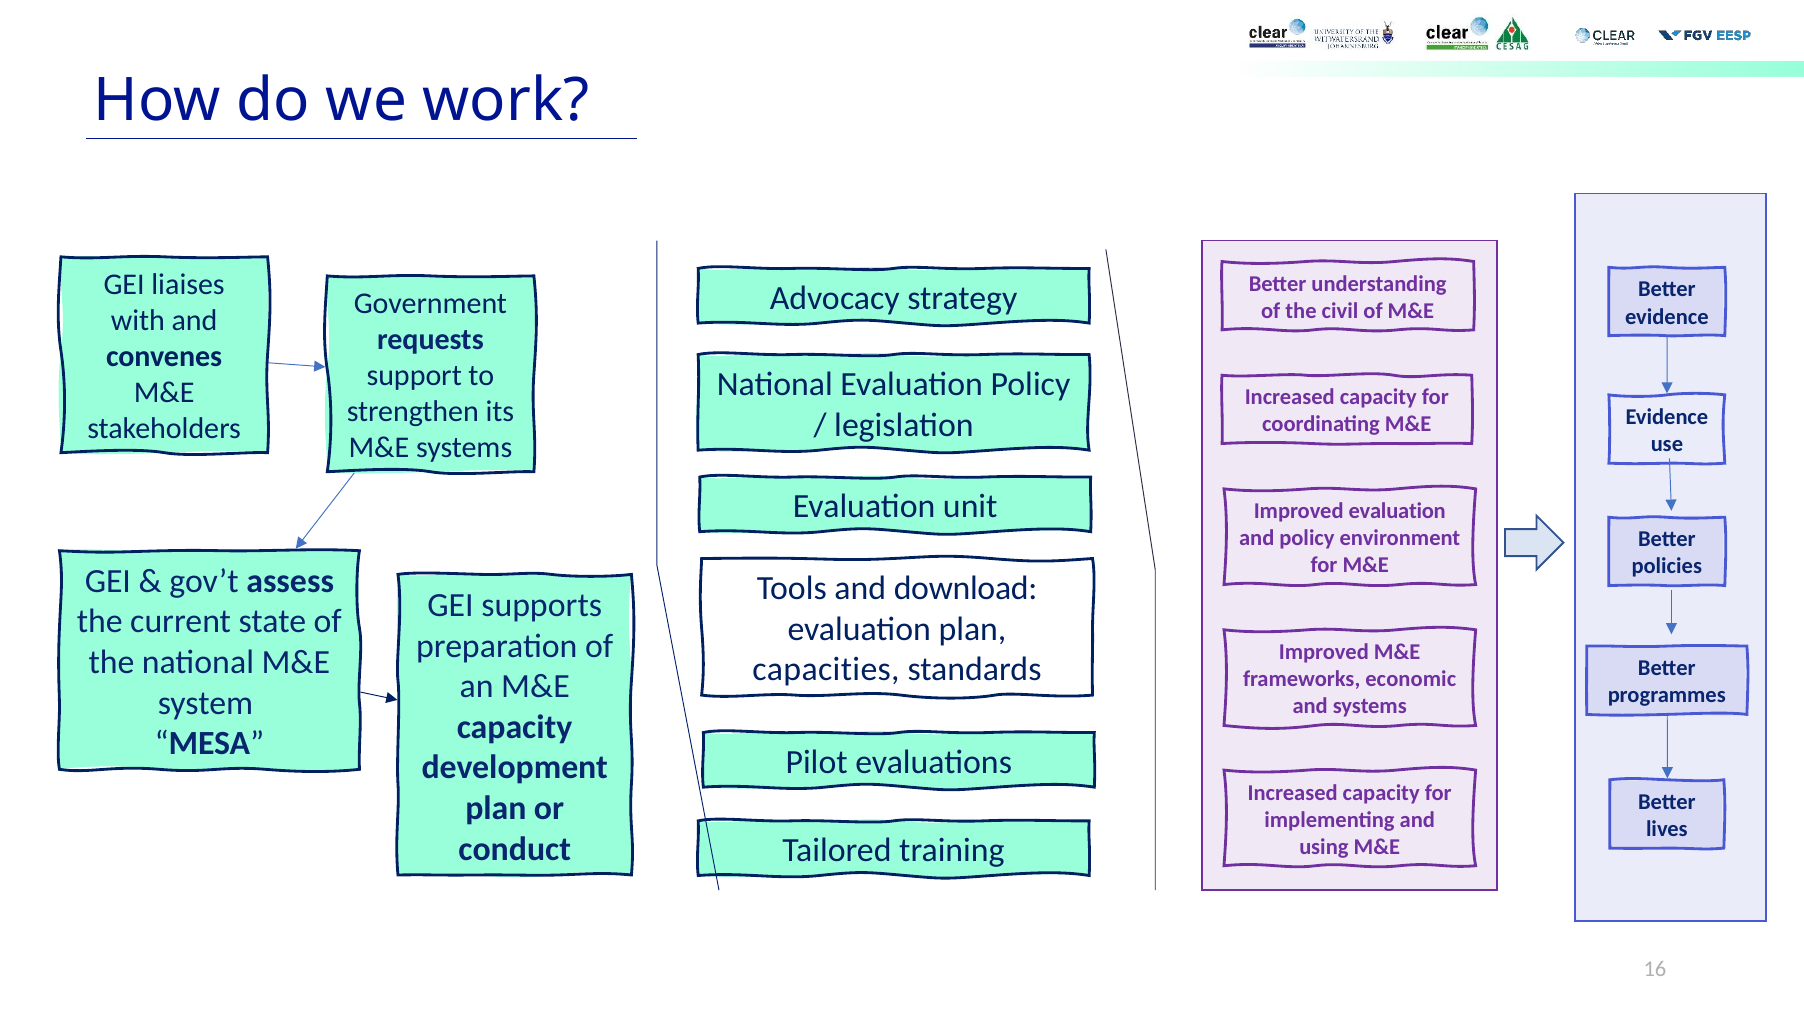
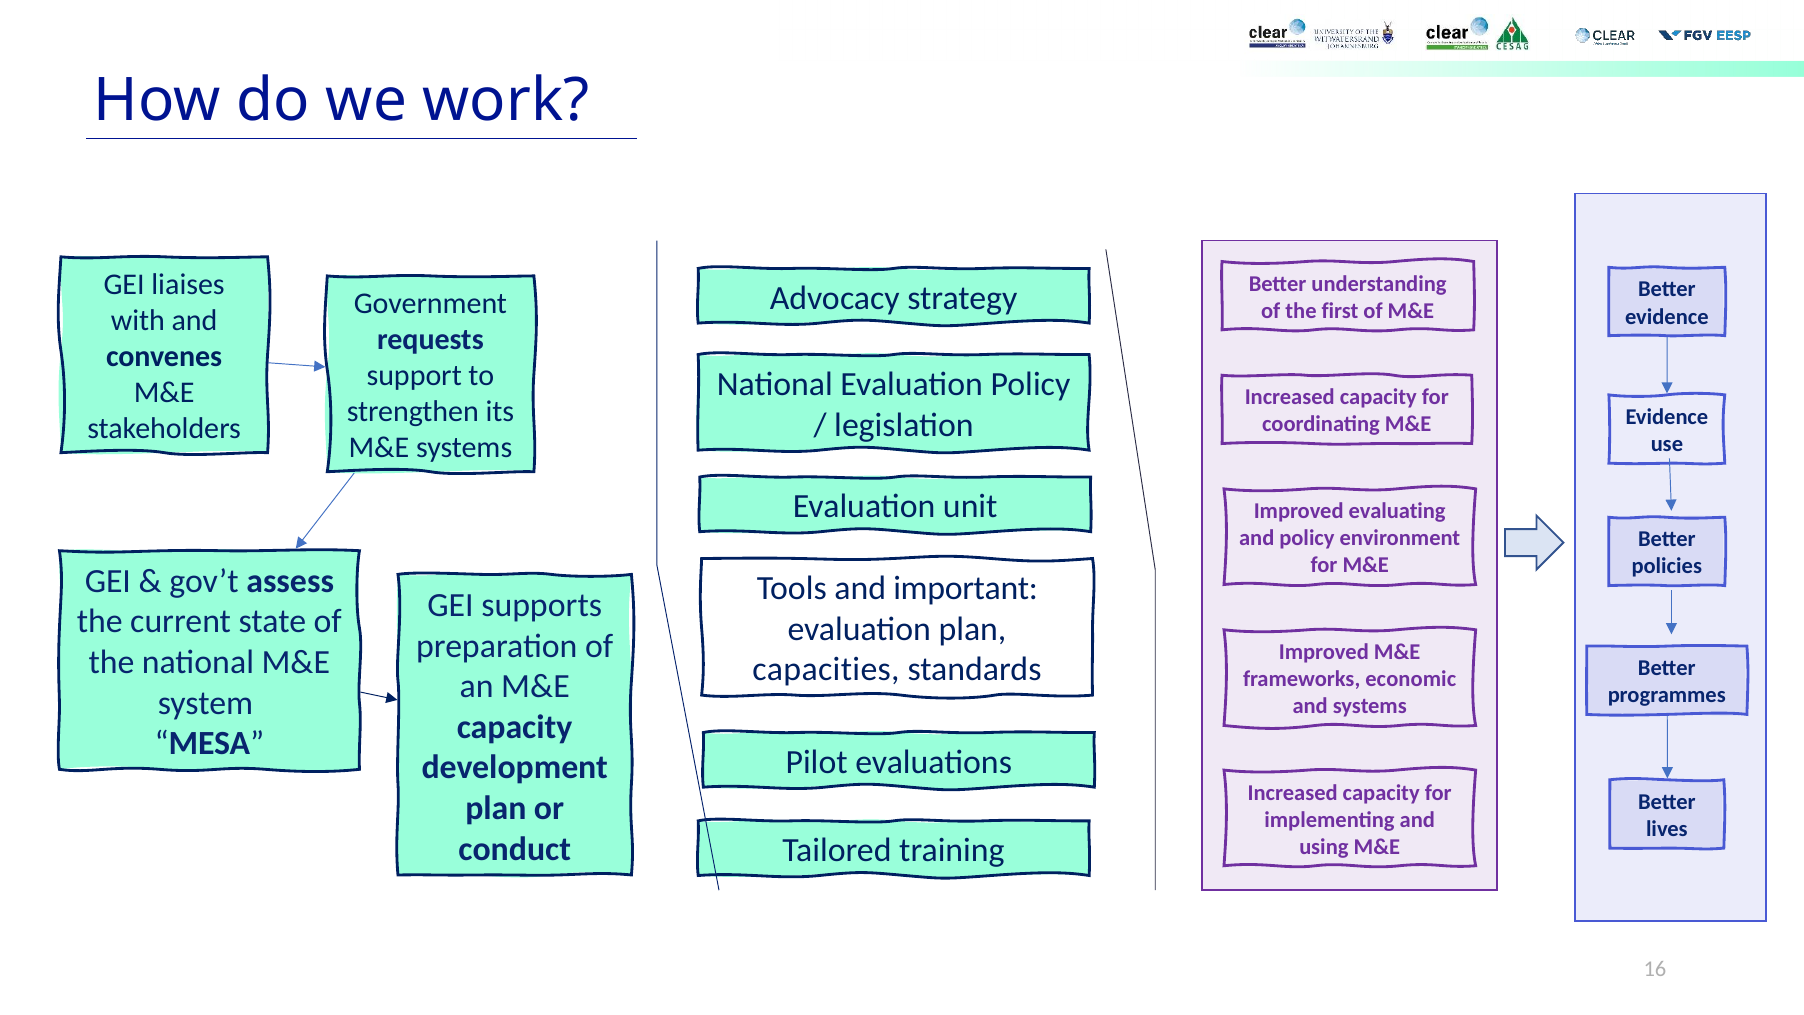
civil: civil -> first
Improved evaluation: evaluation -> evaluating
download: download -> important
